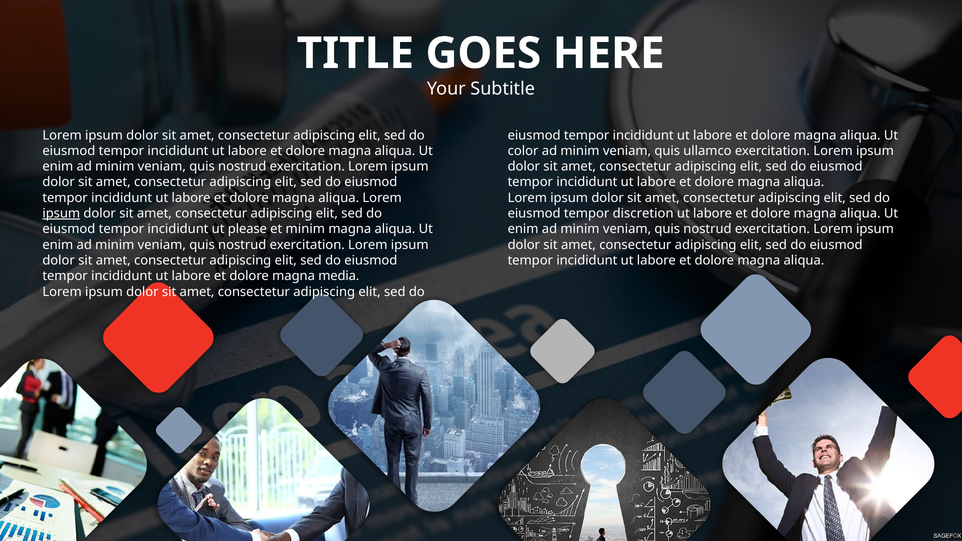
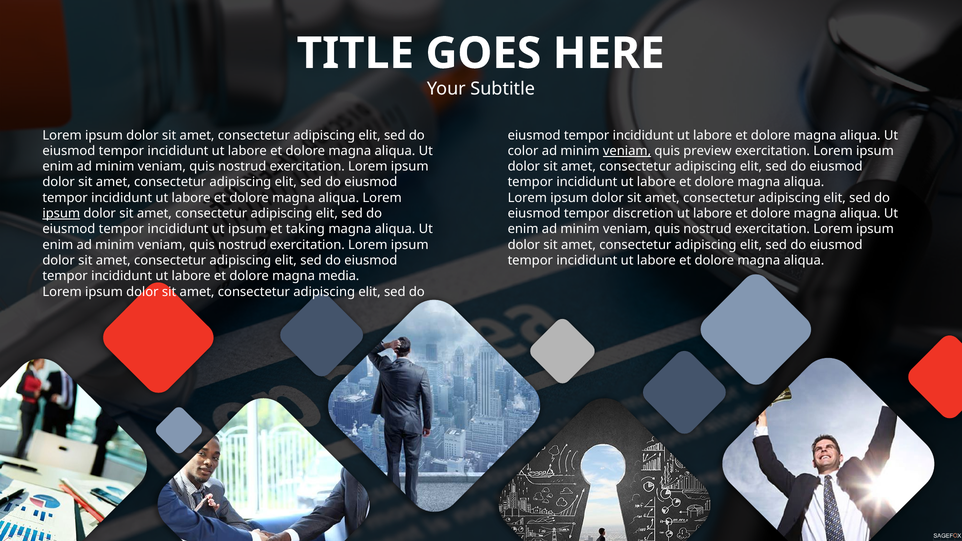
veniam at (627, 151) underline: none -> present
ullamco: ullamco -> preview
ut please: please -> ipsum
et minim: minim -> taking
